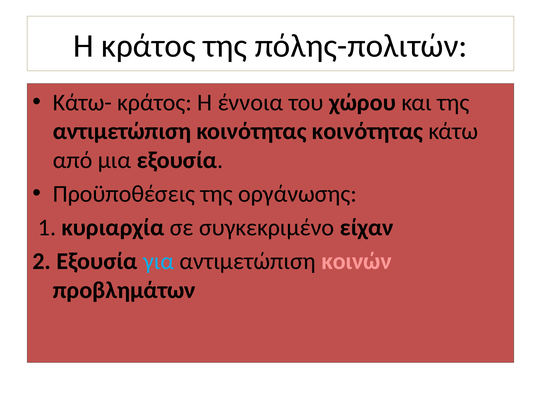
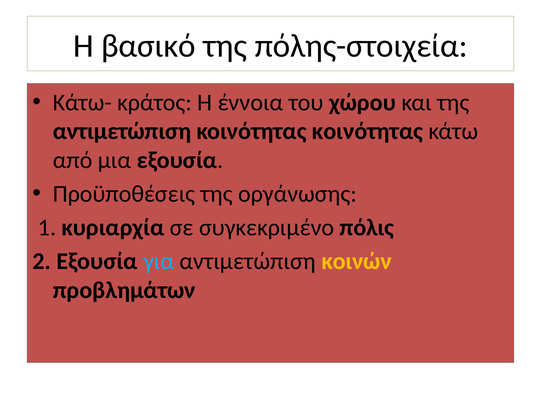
Η κράτος: κράτος -> βασικό
πόλης-πολιτών: πόλης-πολιτών -> πόλης-στοιχεία
είχαν: είχαν -> πόλις
κοινών colour: pink -> yellow
